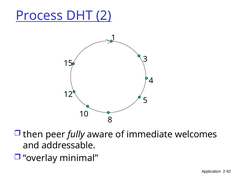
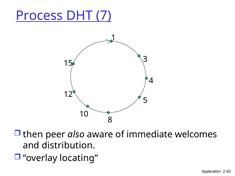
2: 2 -> 7
fully: fully -> also
addressable: addressable -> distribution
minimal: minimal -> locating
